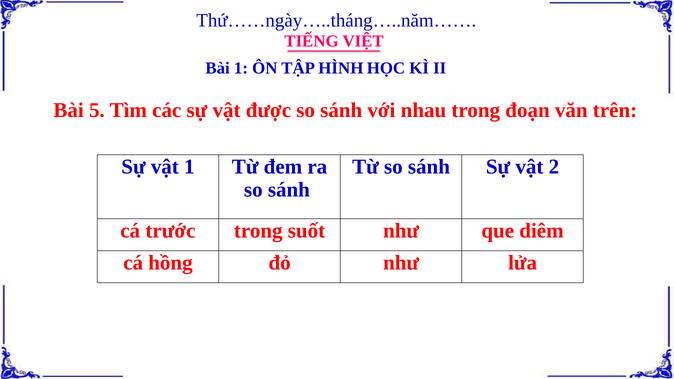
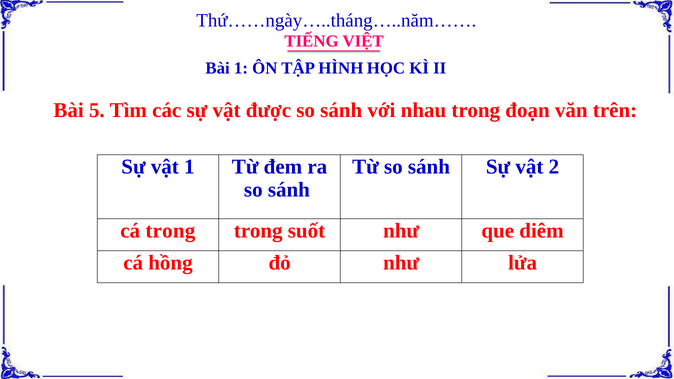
cá trước: trước -> trong
